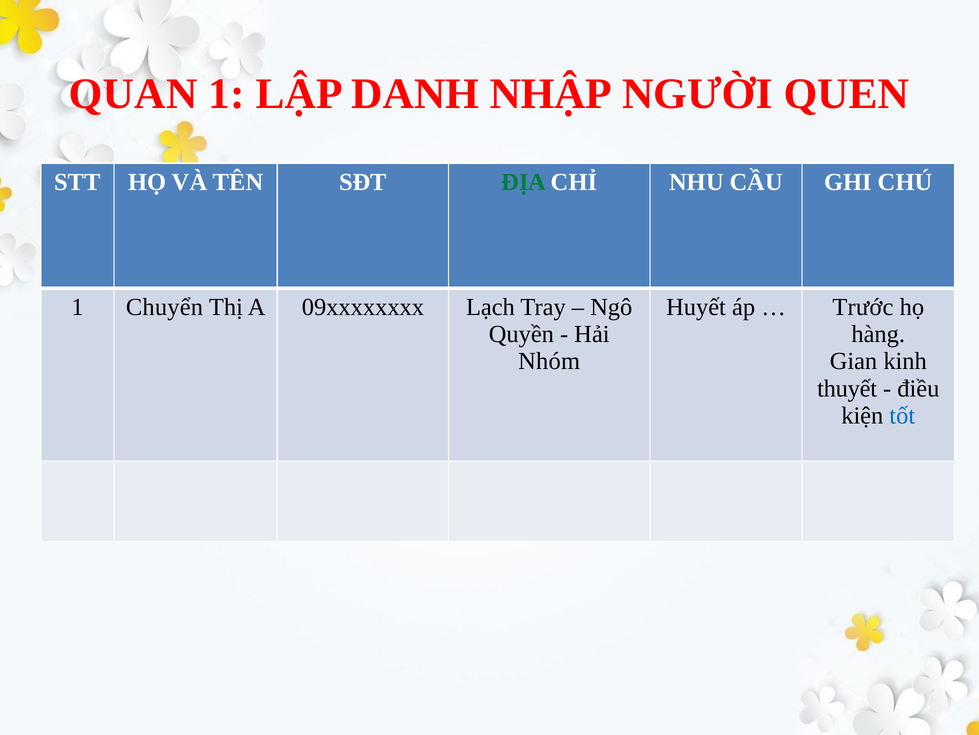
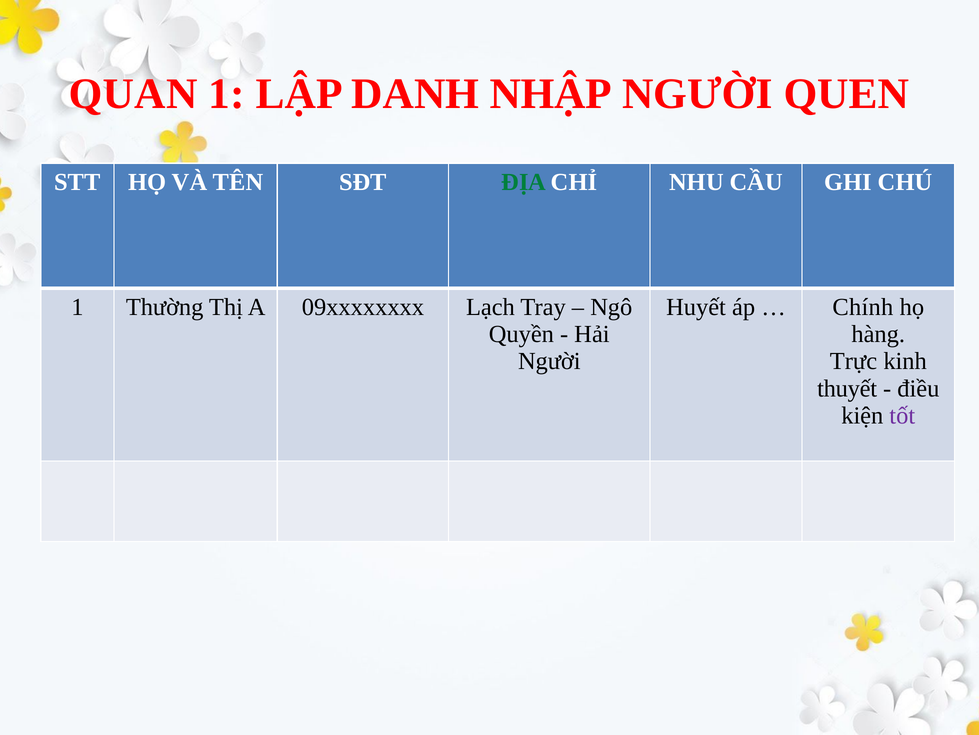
Chuyển: Chuyển -> Thường
Trước: Trước -> Chính
Nhóm at (549, 361): Nhóm -> Người
Gian: Gian -> Trực
tốt colour: blue -> purple
